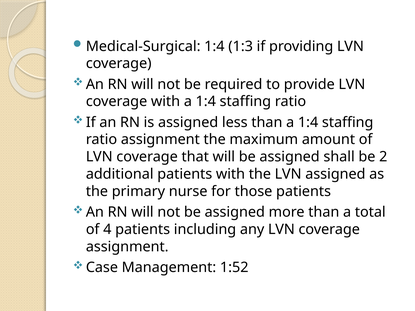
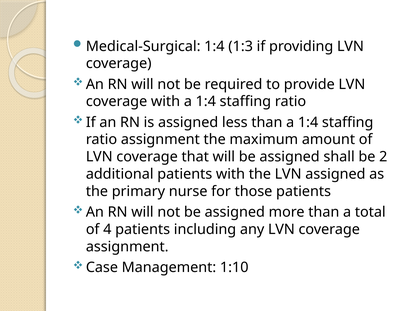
1:52: 1:52 -> 1:10
